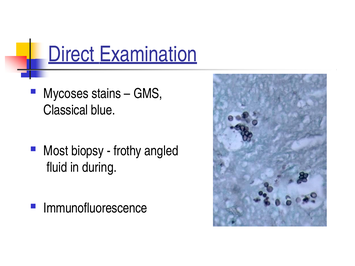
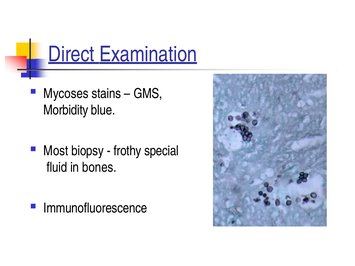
Classical: Classical -> Morbidity
angled: angled -> special
during: during -> bones
